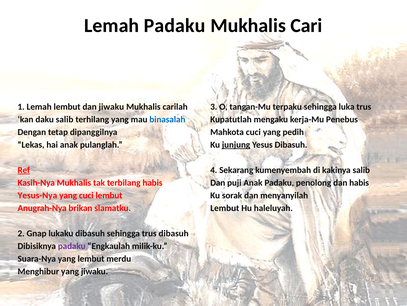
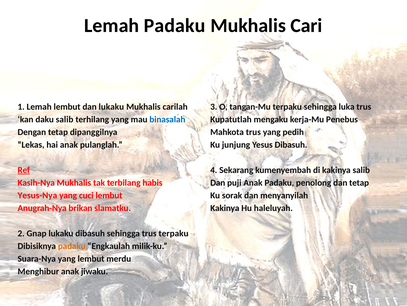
dan jiwaku: jiwaku -> lukaku
Mahkota cuci: cuci -> trus
junjung underline: present -> none
dan habis: habis -> tetap
Lembut at (225, 208): Lembut -> Kakinya
trus dibasuh: dibasuh -> terpaku
padaku at (72, 246) colour: purple -> orange
Menghibur yang: yang -> anak
